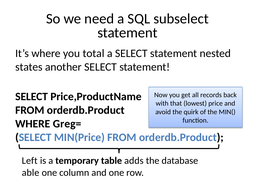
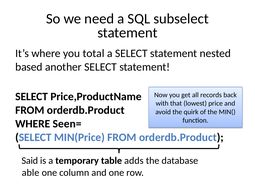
states: states -> based
Greg=: Greg= -> Seen=
Left: Left -> Said
